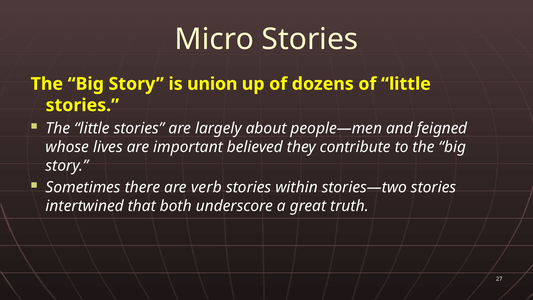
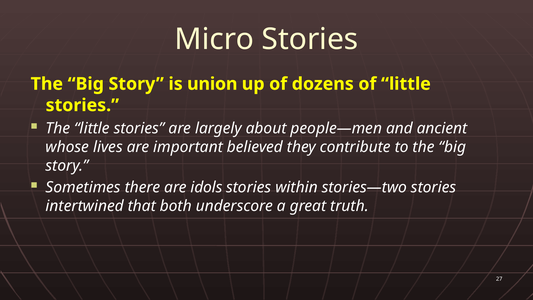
feigned: feigned -> ancient
verb: verb -> idols
